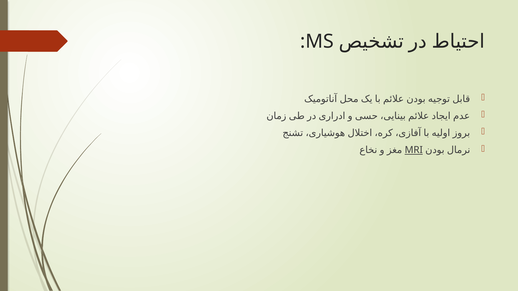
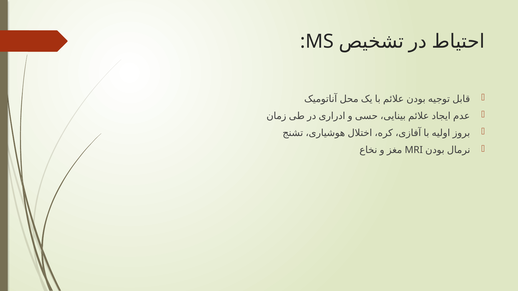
MRI underline: present -> none
